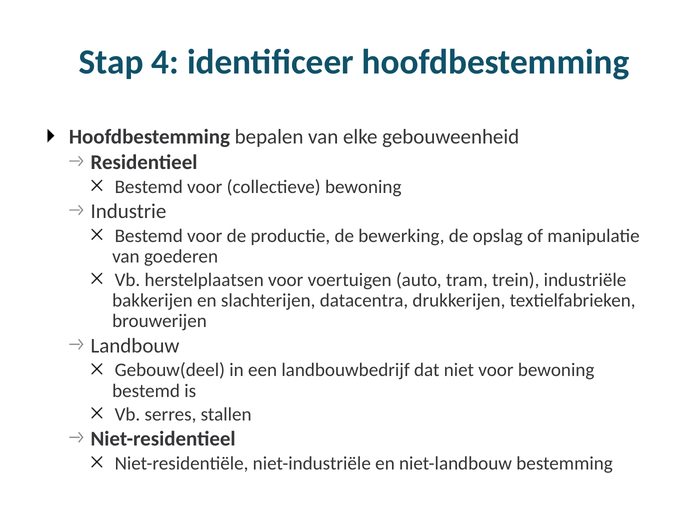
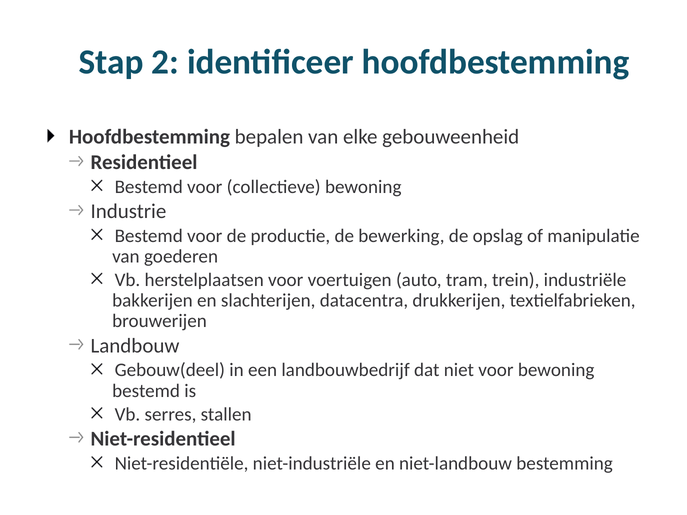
4: 4 -> 2
